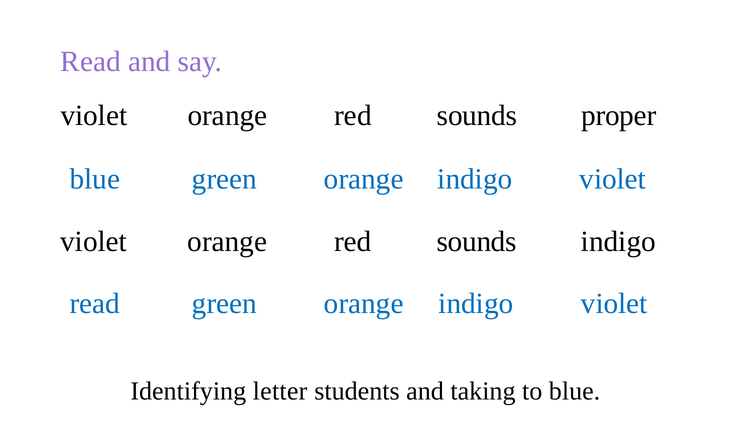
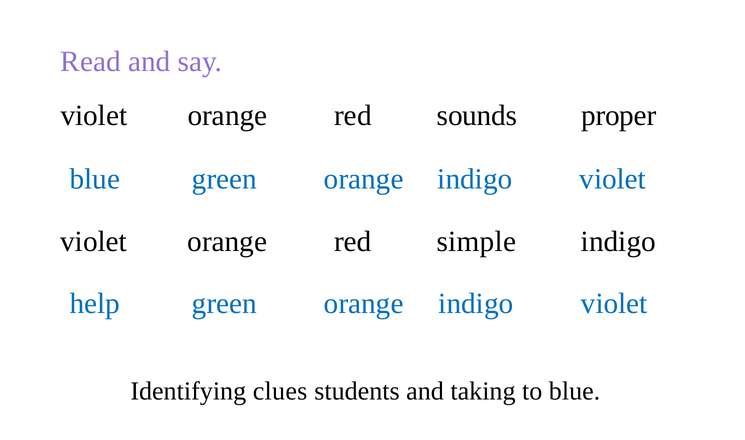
sounds at (477, 241): sounds -> simple
read at (95, 304): read -> help
letter: letter -> clues
